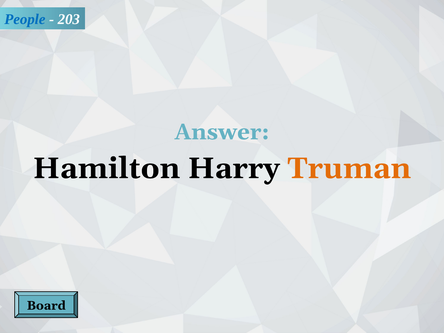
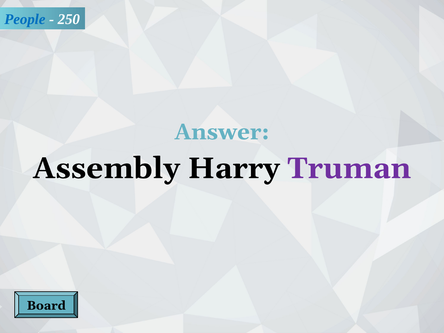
203: 203 -> 250
Hamilton: Hamilton -> Assembly
Truman colour: orange -> purple
